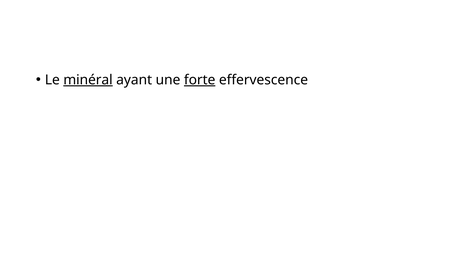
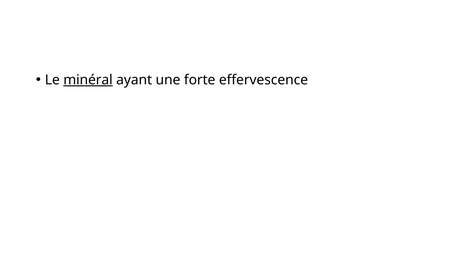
forte underline: present -> none
